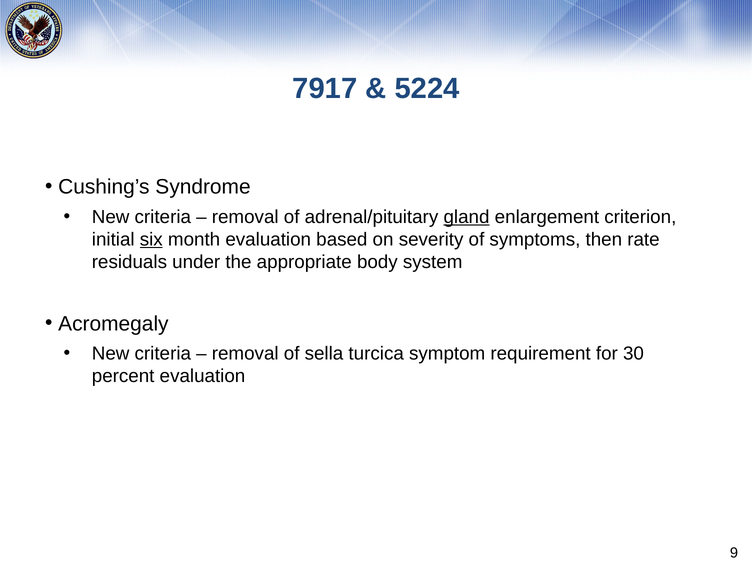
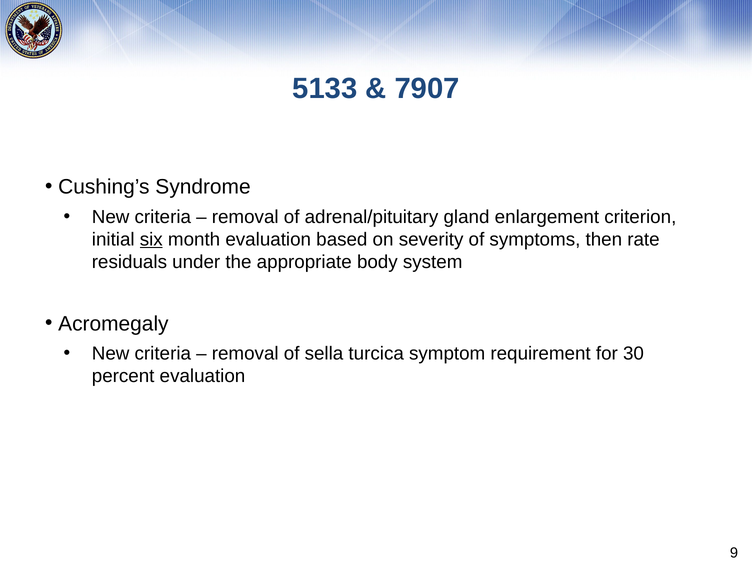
7917: 7917 -> 5133
5224: 5224 -> 7907
gland underline: present -> none
